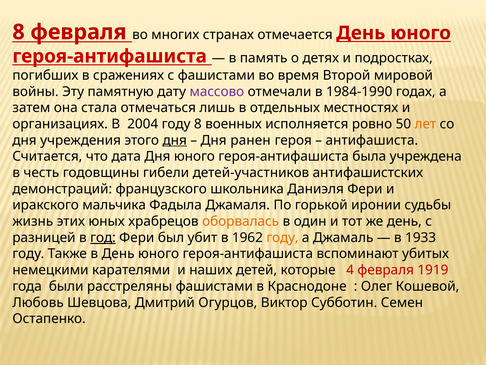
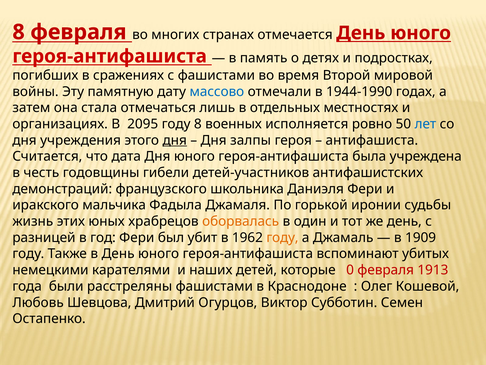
массово colour: purple -> blue
1984-1990: 1984-1990 -> 1944-1990
2004: 2004 -> 2095
лет colour: orange -> blue
ранен: ранен -> залпы
год underline: present -> none
1933: 1933 -> 1909
4: 4 -> 0
1919: 1919 -> 1913
